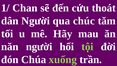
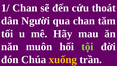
qua chúc: chúc -> chan
năn người: người -> muôn
xuống colour: light green -> yellow
